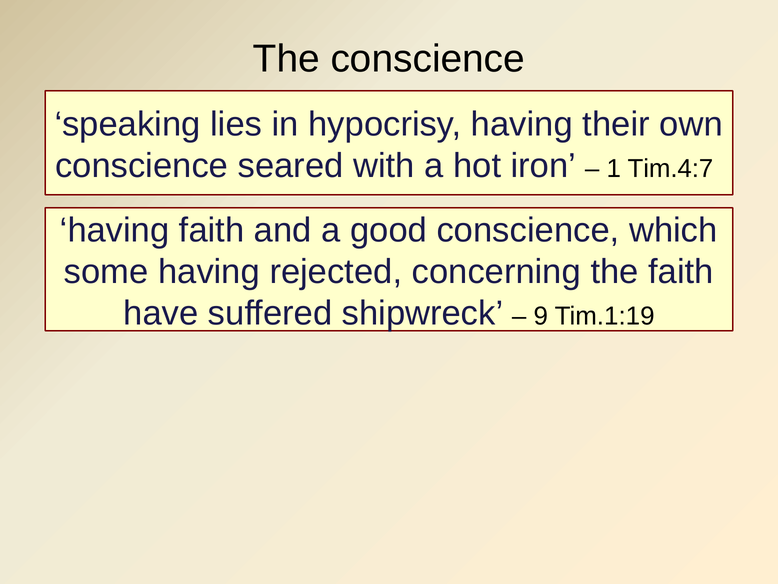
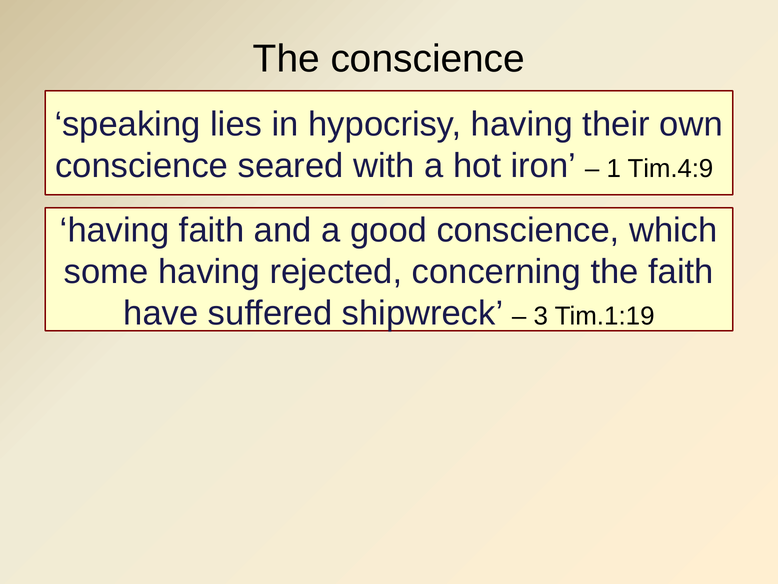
Tim.4:7: Tim.4:7 -> Tim.4:9
9: 9 -> 3
